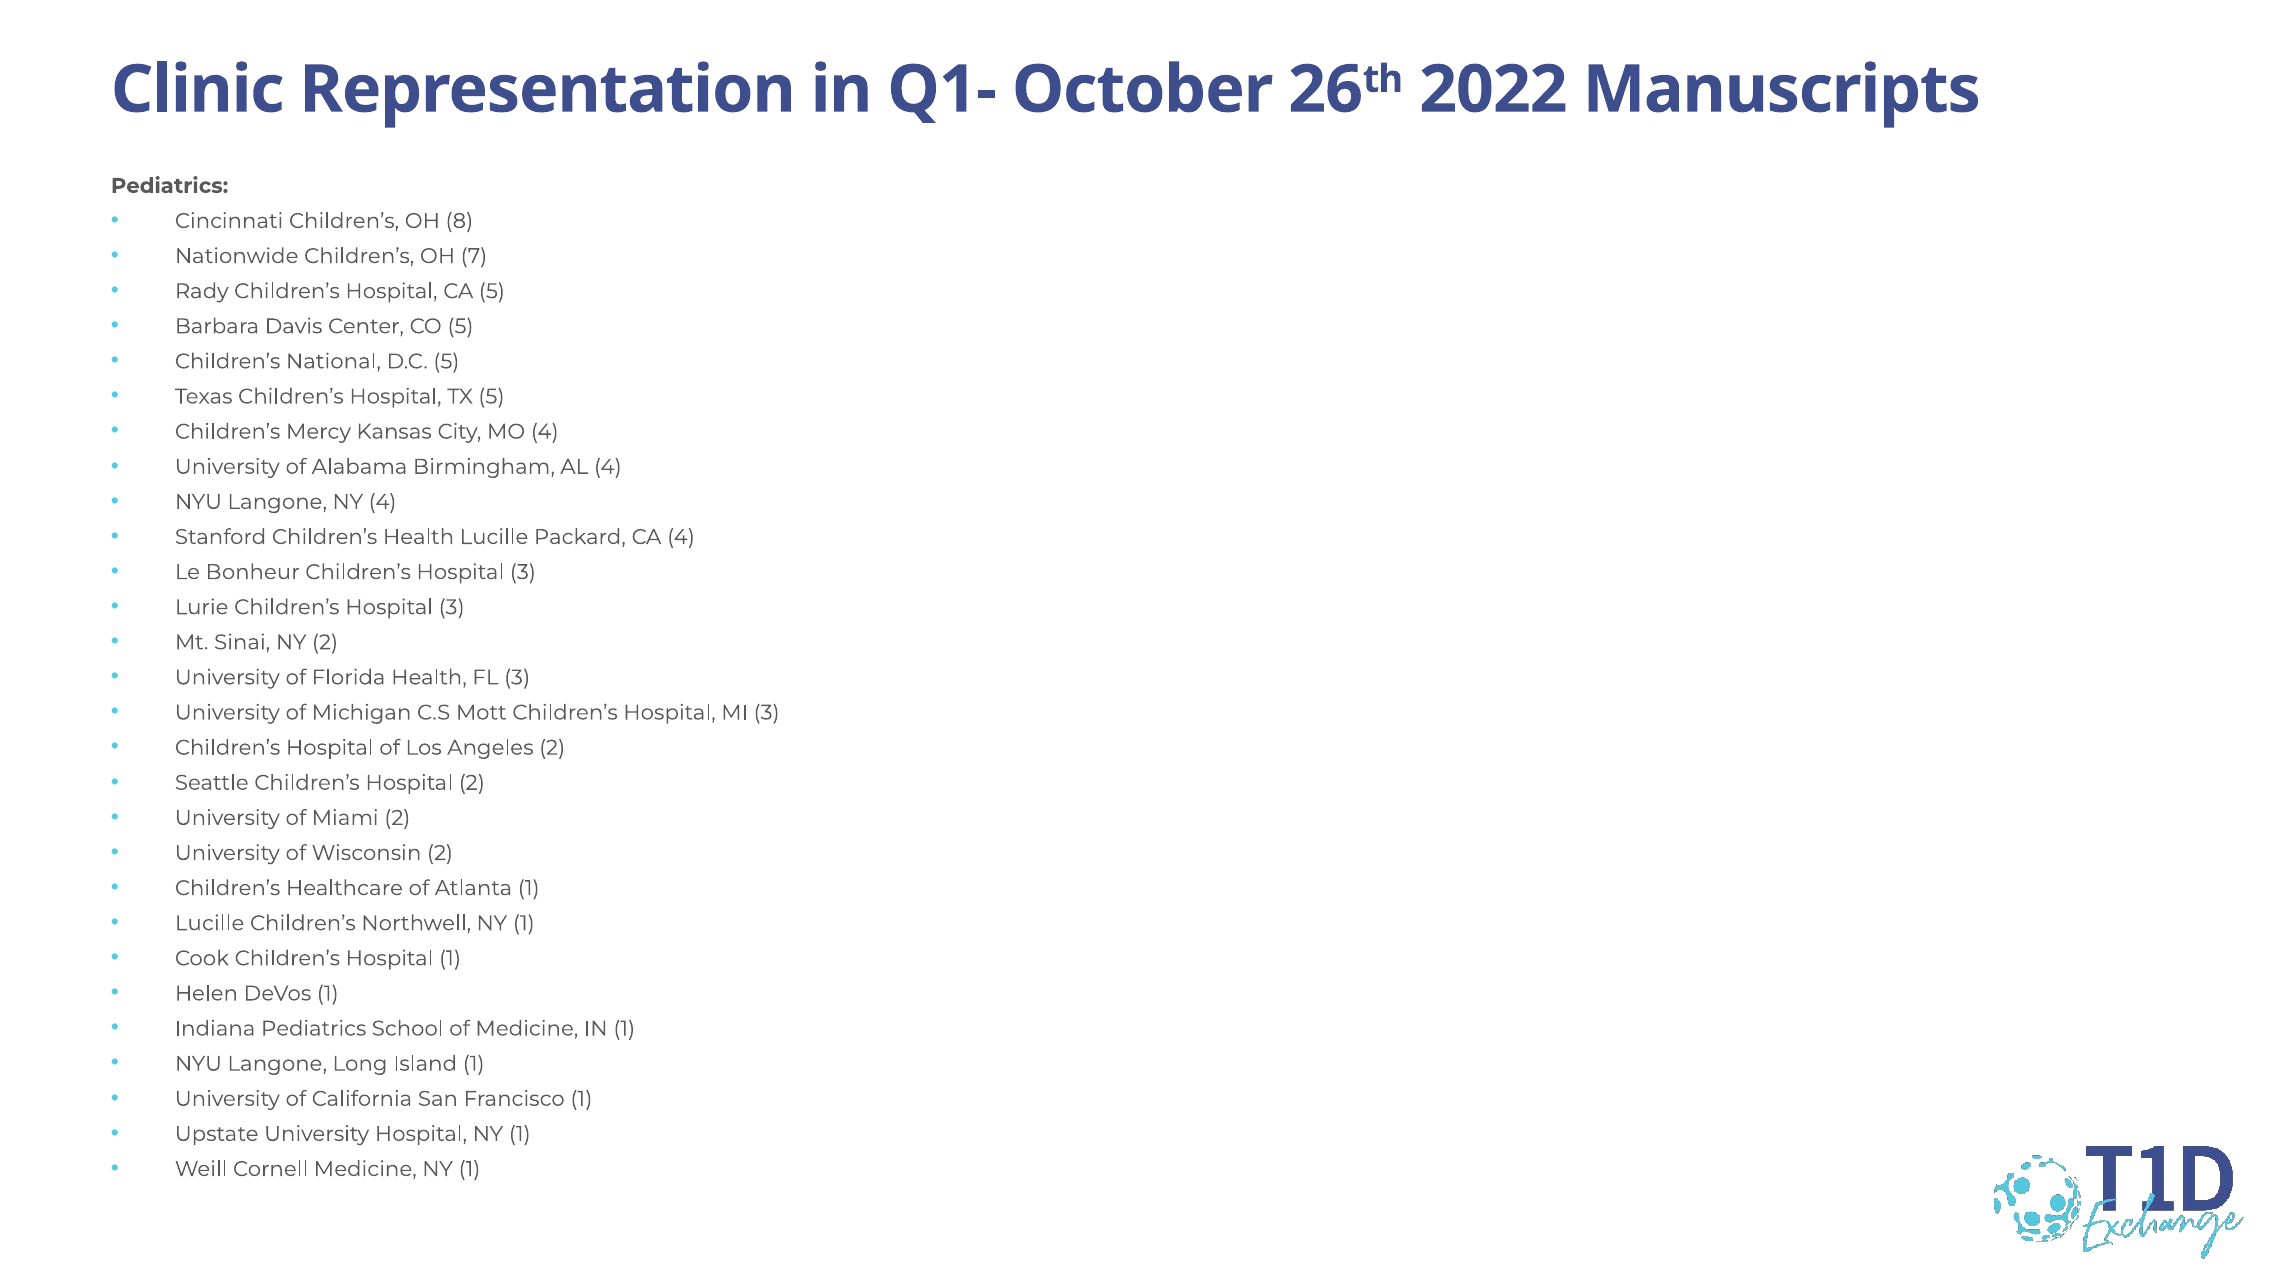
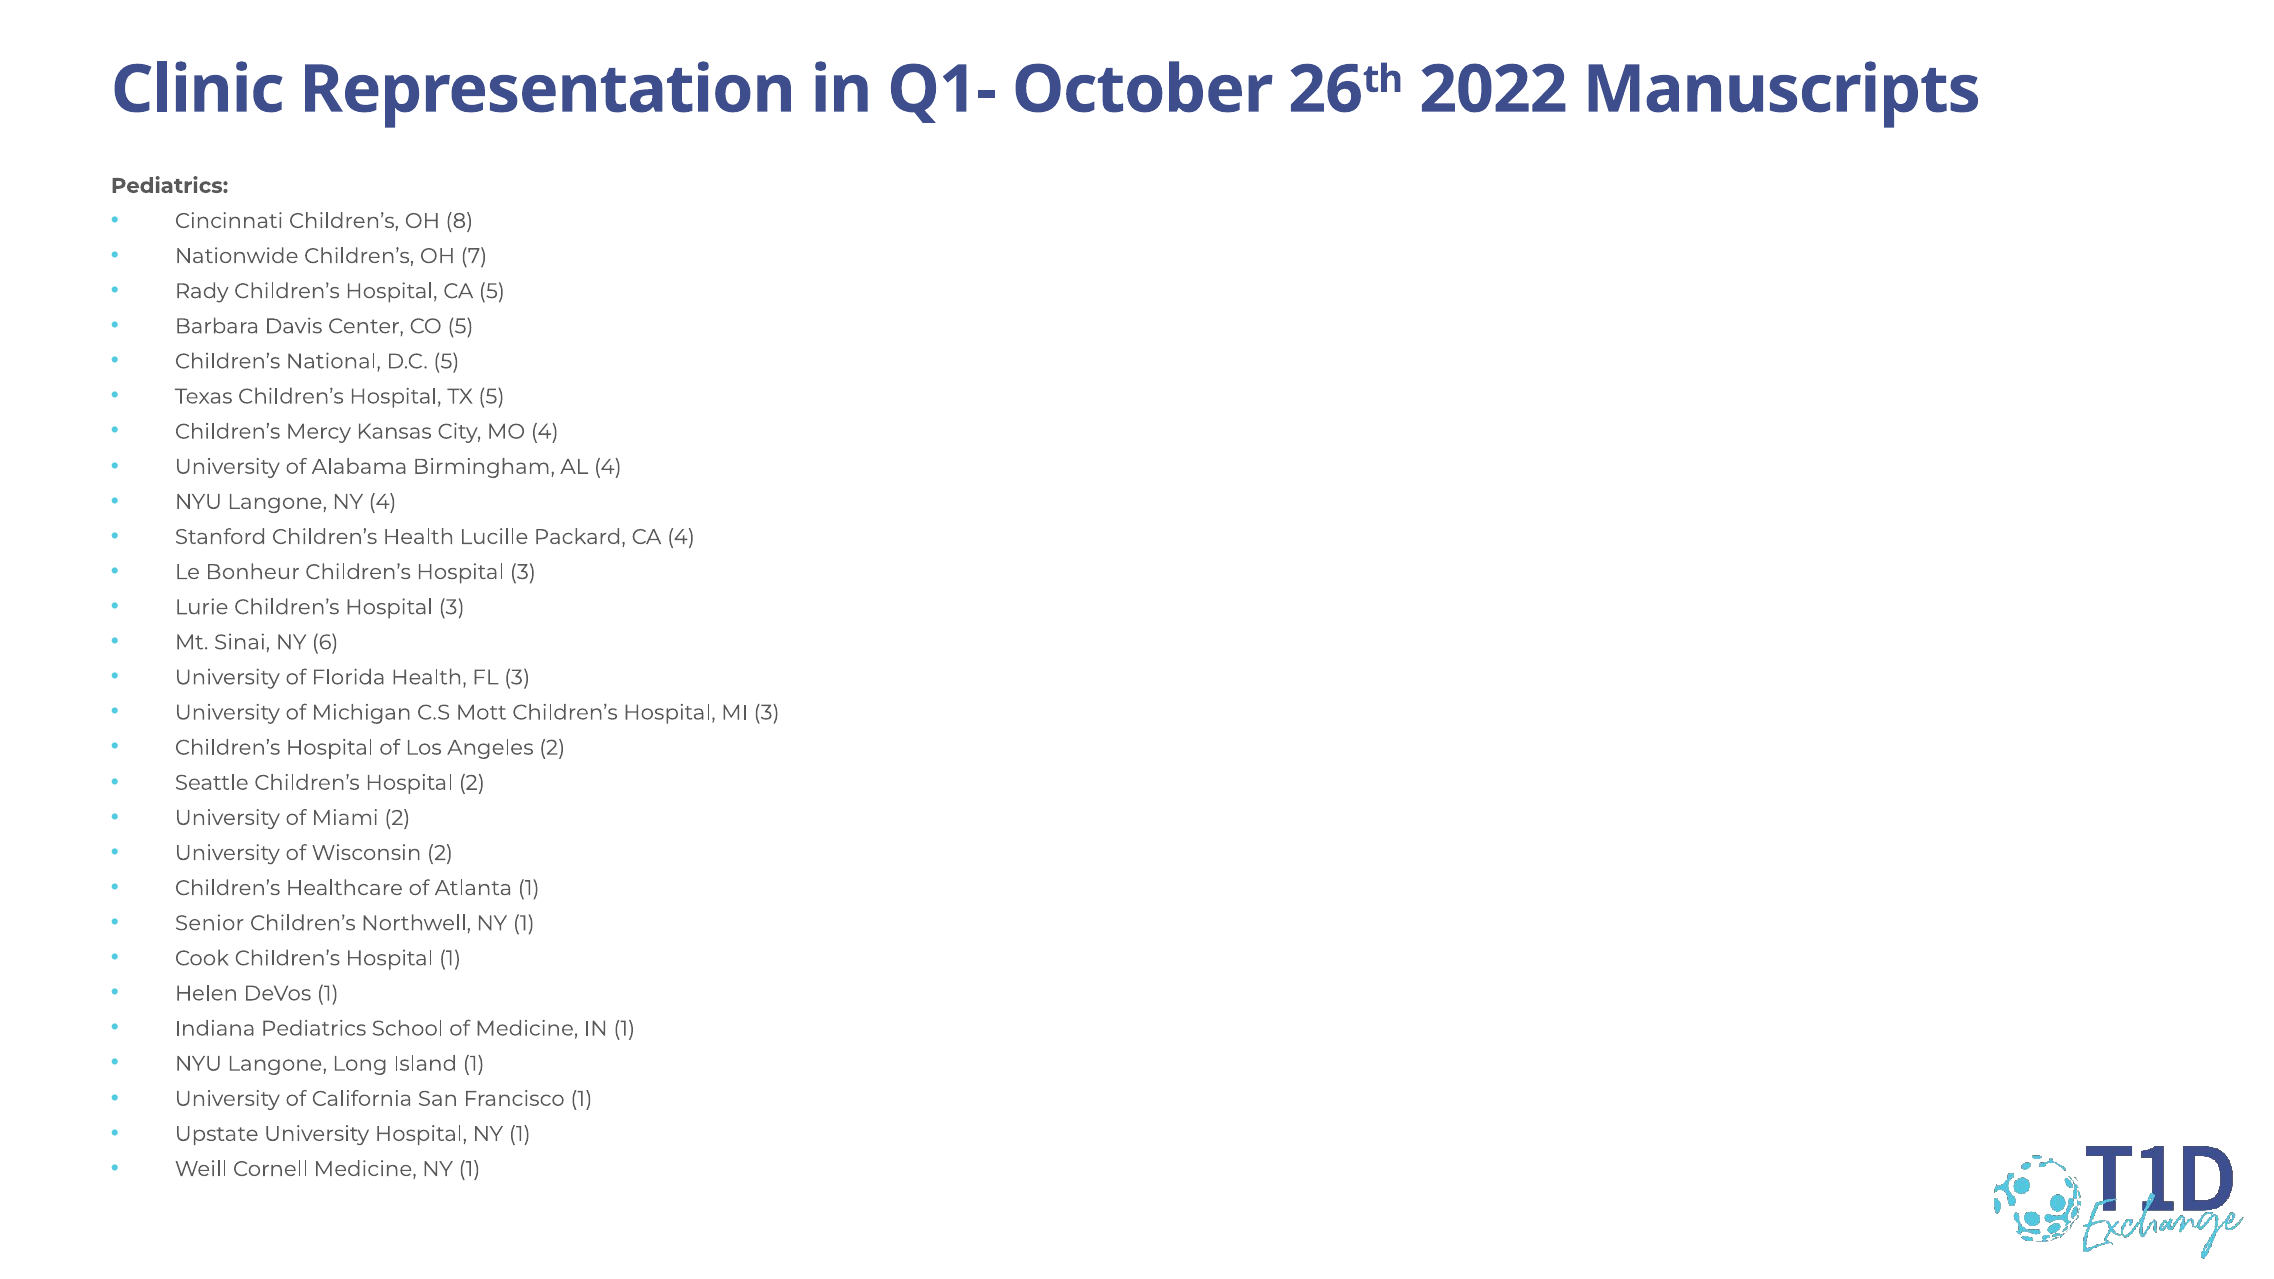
NY 2: 2 -> 6
Lucille at (210, 923): Lucille -> Senior
